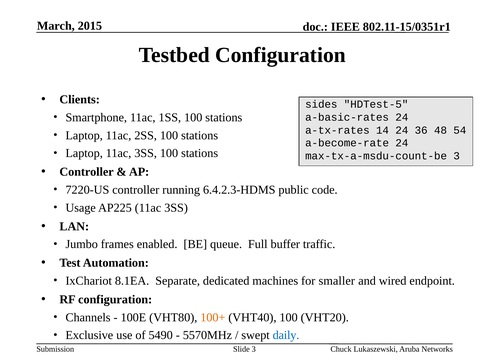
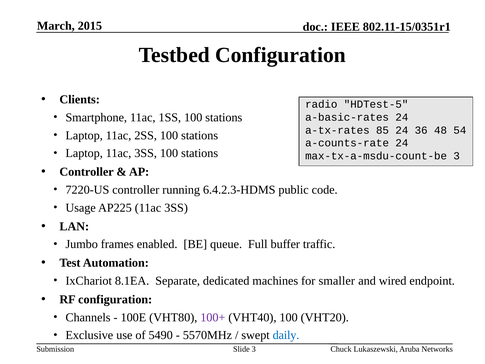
sides: sides -> radio
14: 14 -> 85
a-become-rate: a-become-rate -> a-counts-rate
100+ colour: orange -> purple
